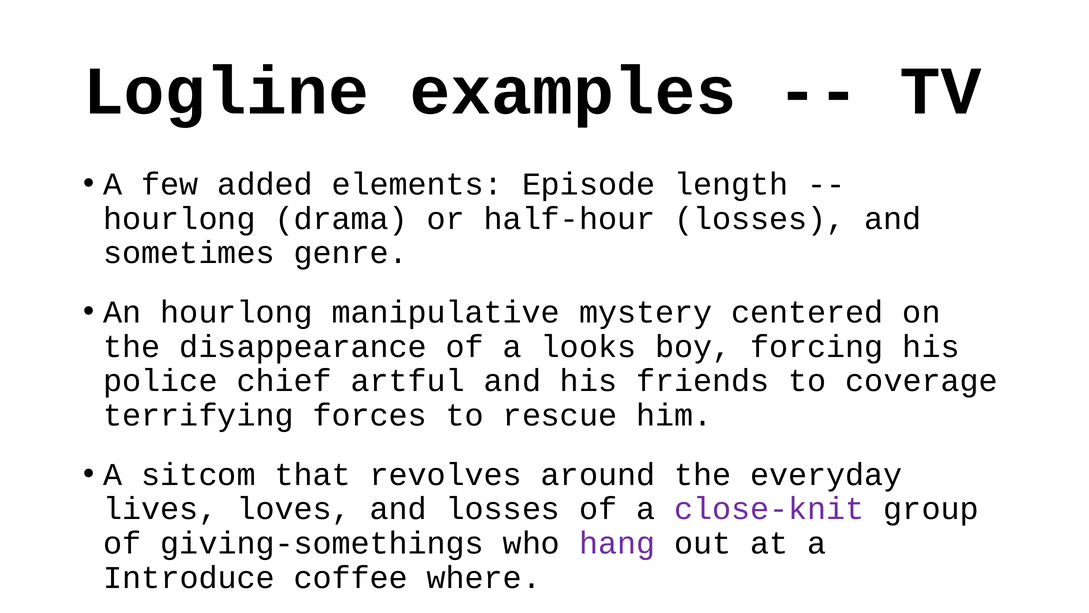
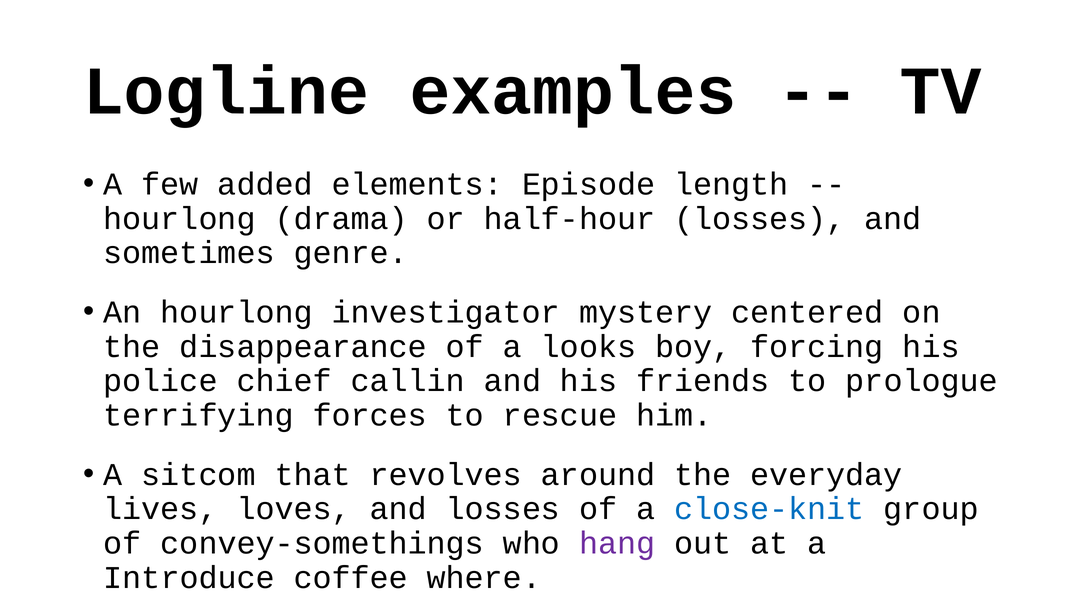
manipulative: manipulative -> investigator
artful: artful -> callin
coverage: coverage -> prologue
close-knit colour: purple -> blue
giving-somethings: giving-somethings -> convey-somethings
